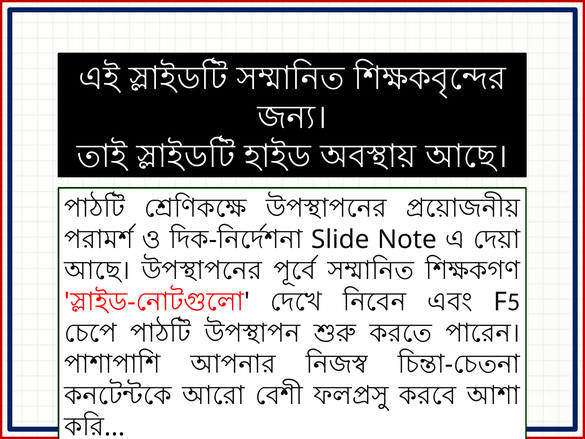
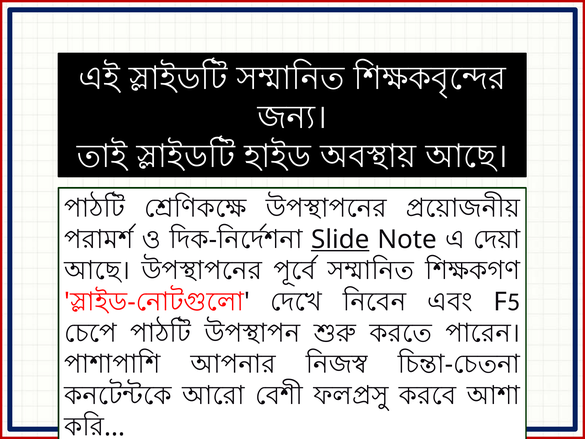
Slide underline: none -> present
